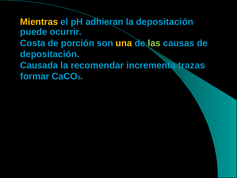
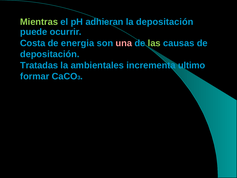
Mientras colour: yellow -> light green
porción: porción -> energia
una colour: yellow -> pink
Causada: Causada -> Tratadas
recomendar: recomendar -> ambientales
trazas: trazas -> ultimo
